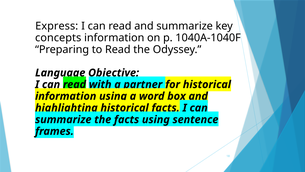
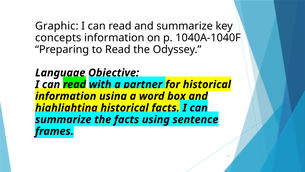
Express: Express -> Graphic
